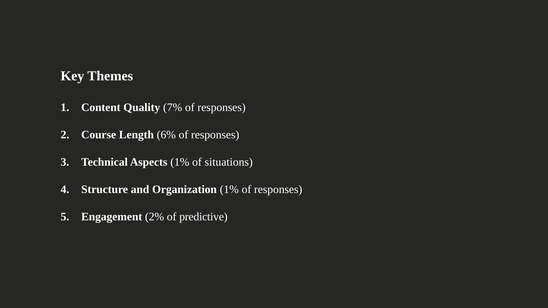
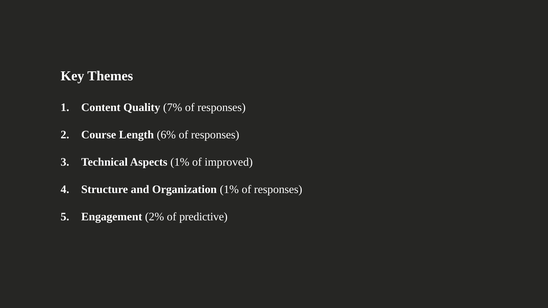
situations: situations -> improved
